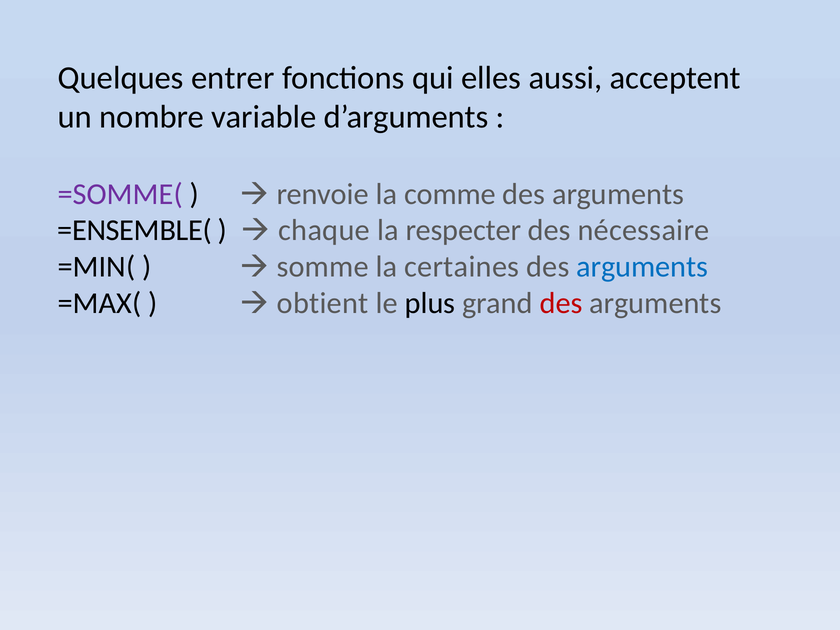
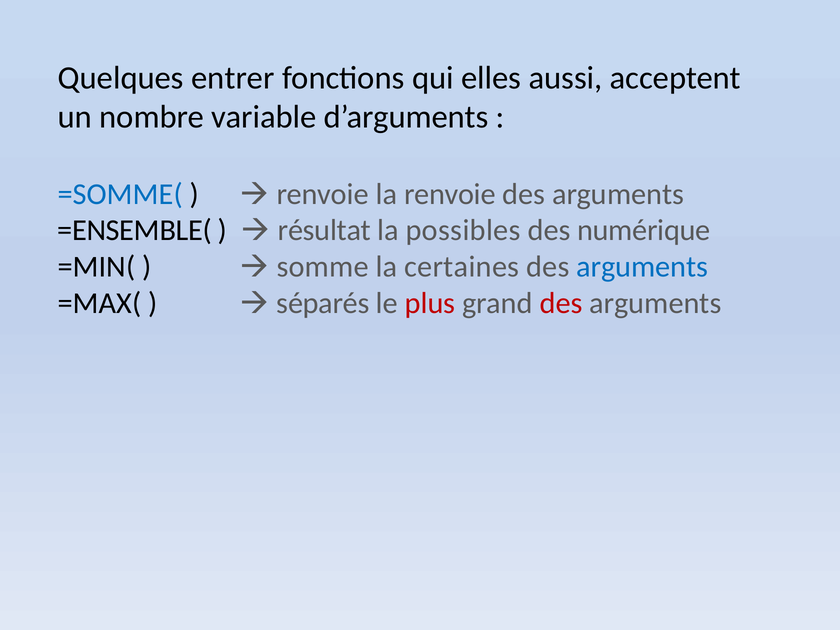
=SOMME( colour: purple -> blue
la comme: comme -> renvoie
chaque: chaque -> résultat
respecter: respecter -> possibles
nécessaire: nécessaire -> numérique
obtient: obtient -> séparés
plus colour: black -> red
